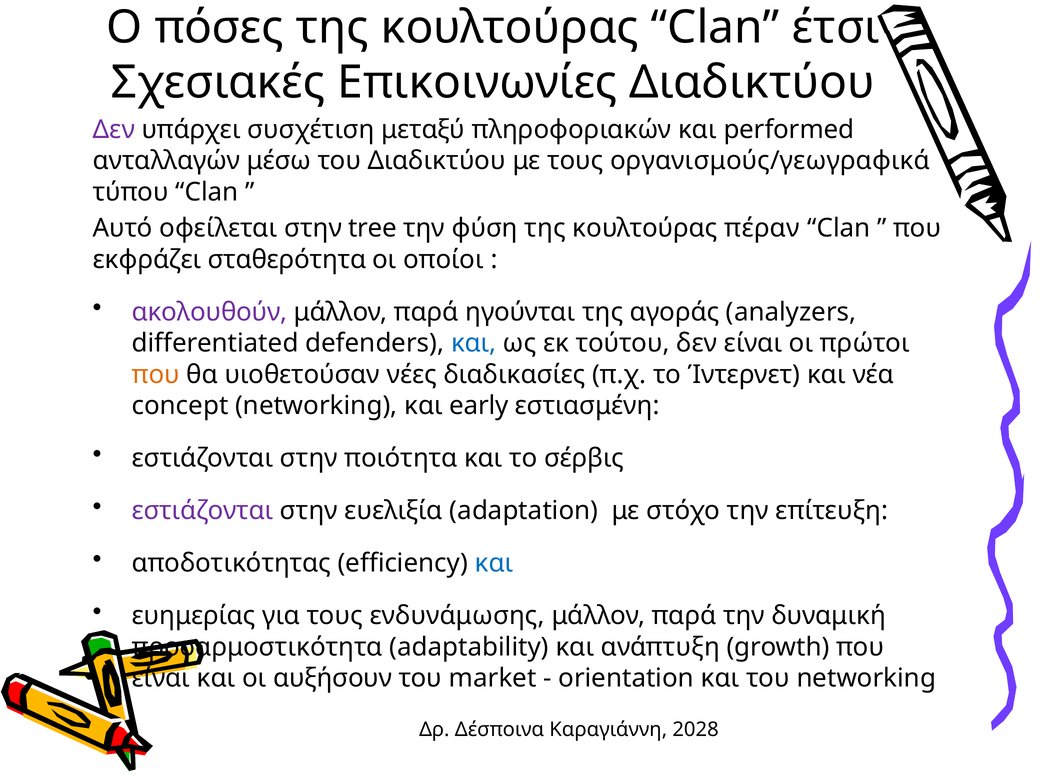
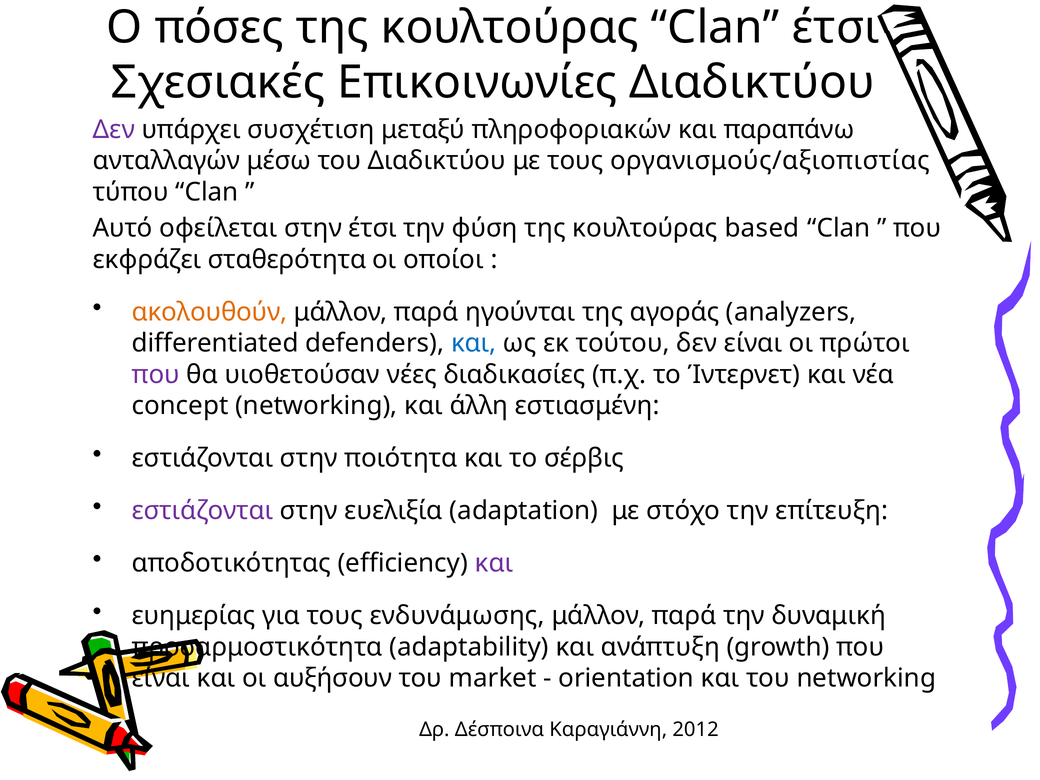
performed: performed -> παραπάνω
οργανισμούς/γεωγραφικά: οργανισμούς/γεωγραφικά -> οργανισμούς/αξιοπιστίας
στην tree: tree -> έτσι
πέραν: πέραν -> based
ακολουθούν colour: purple -> orange
που at (156, 375) colour: orange -> purple
early: early -> άλλη
και at (494, 563) colour: blue -> purple
2028: 2028 -> 2012
